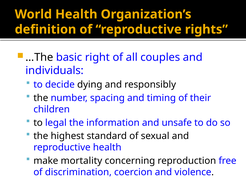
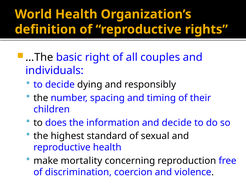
legal: legal -> does
and unsafe: unsafe -> decide
